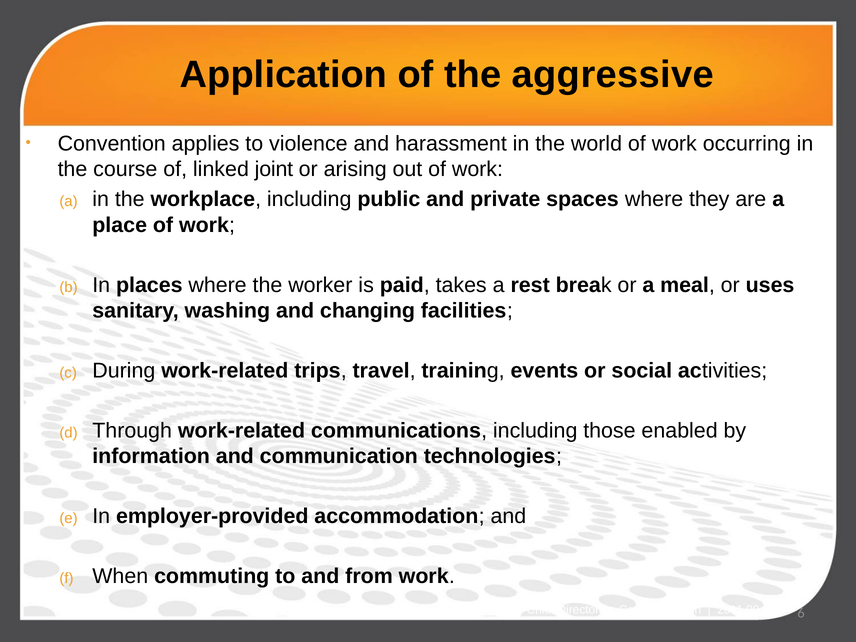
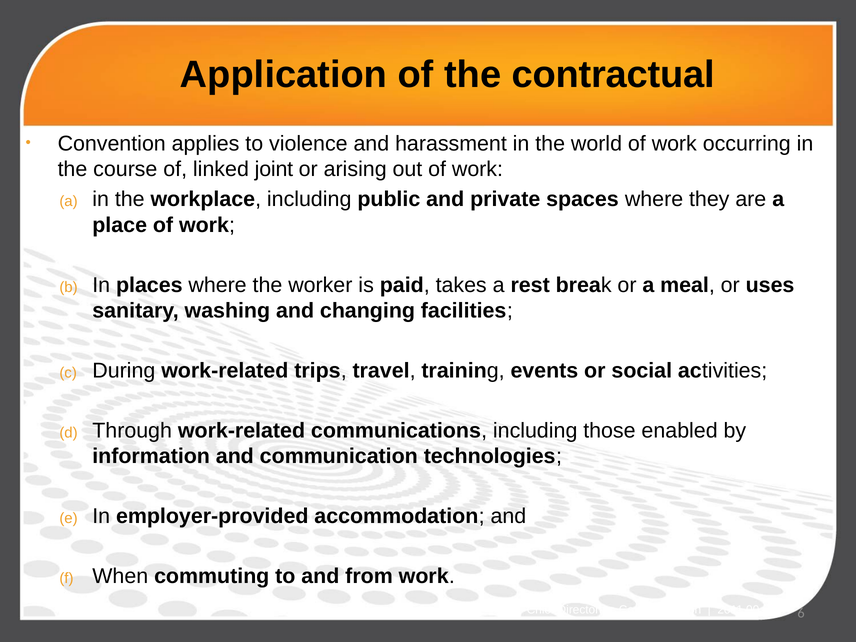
aggressive: aggressive -> contractual
